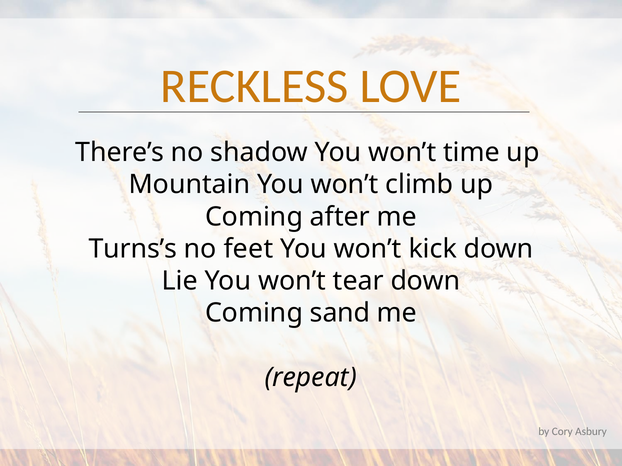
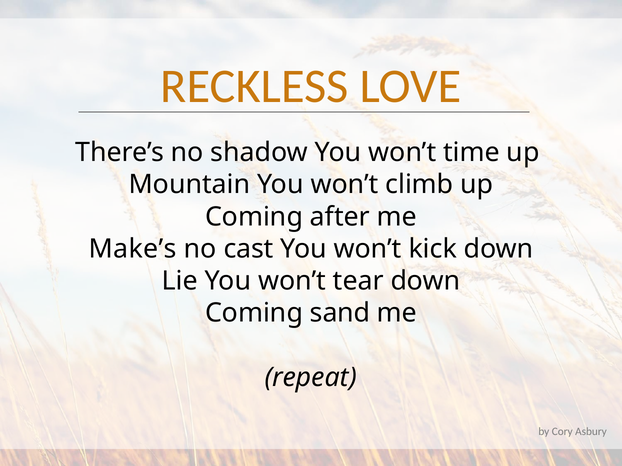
Turns’s: Turns’s -> Make’s
feet: feet -> cast
